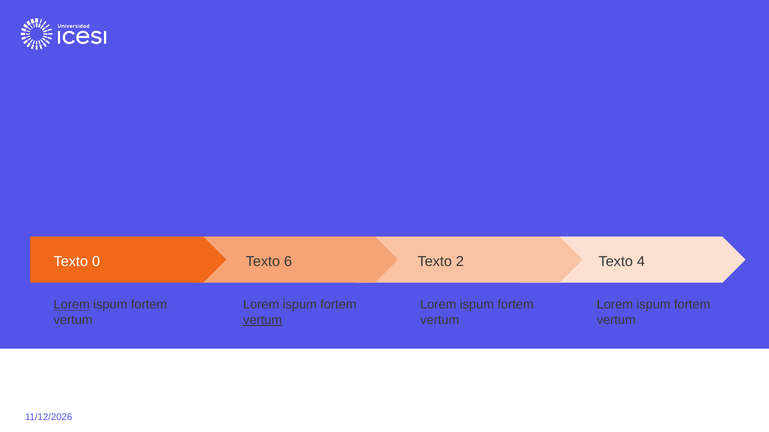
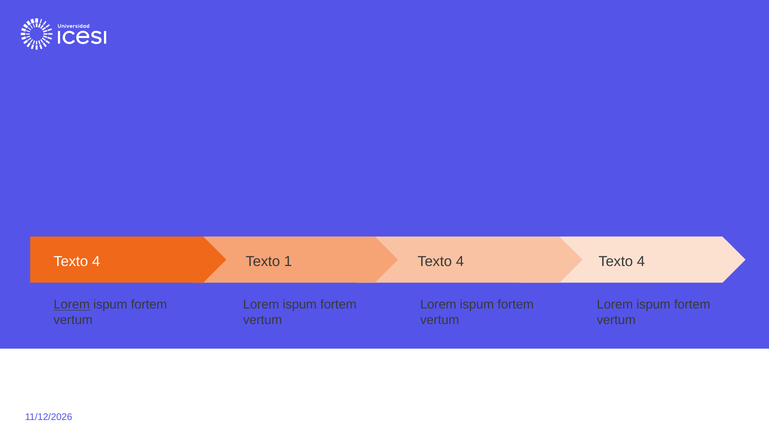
0 at (96, 262): 0 -> 4
6: 6 -> 1
2 at (460, 262): 2 -> 4
vertum at (263, 321) underline: present -> none
